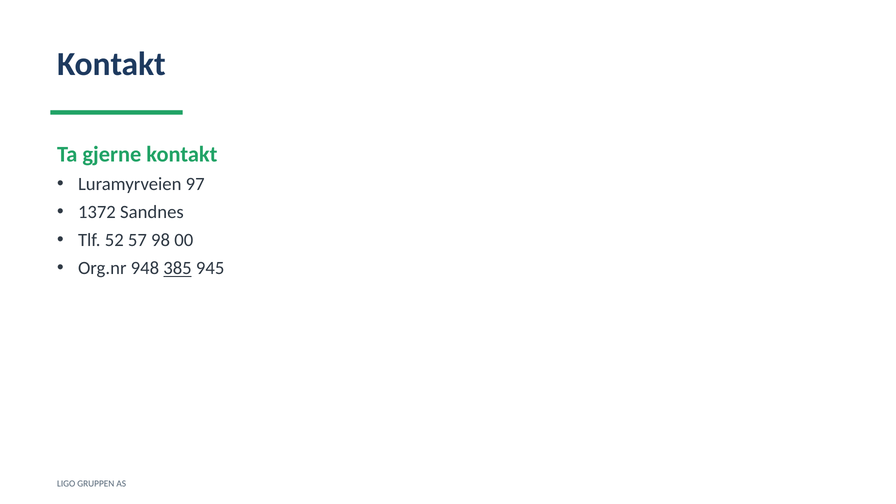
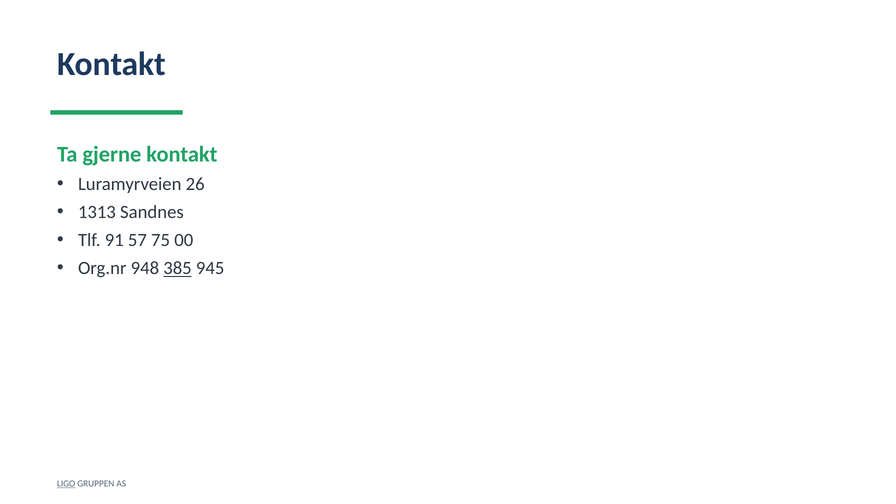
97: 97 -> 26
1372: 1372 -> 1313
52: 52 -> 91
98: 98 -> 75
LIGO underline: none -> present
